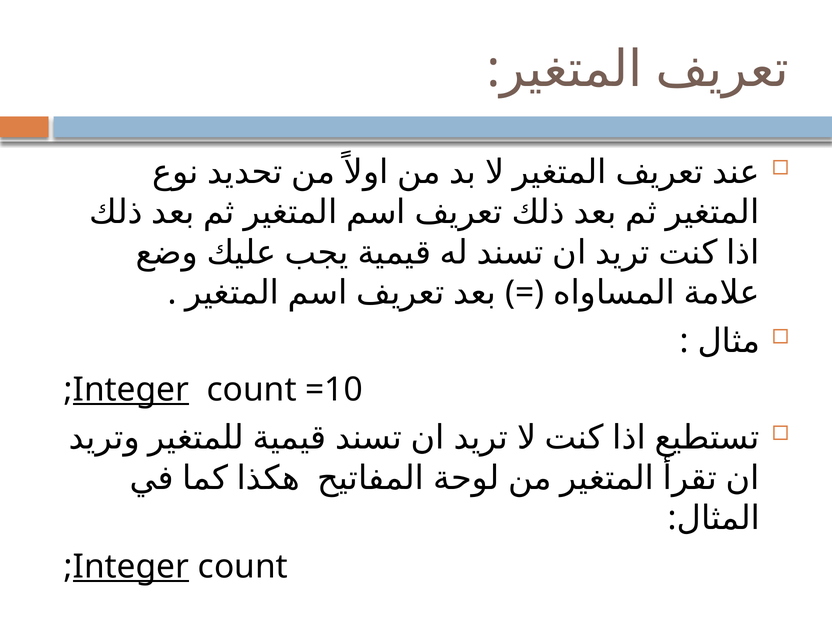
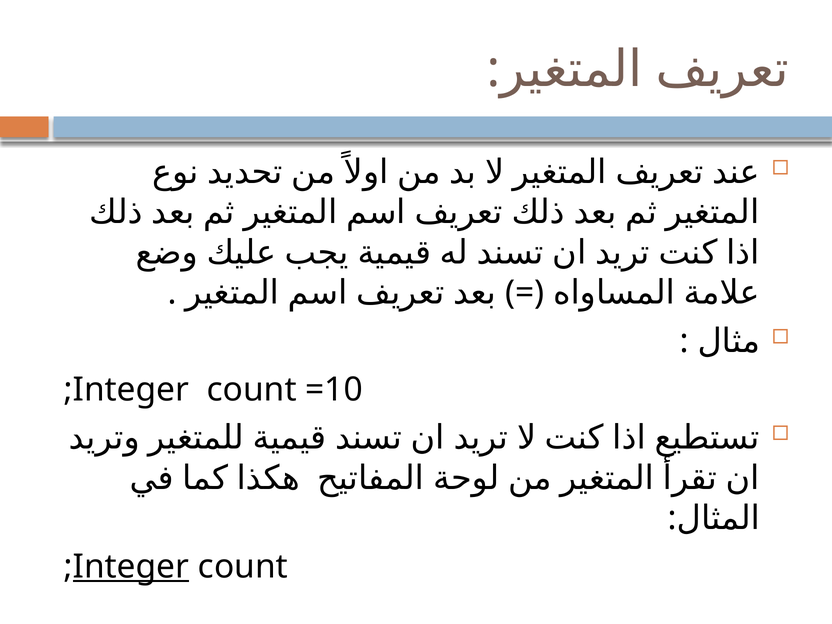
Integer at (131, 389) underline: present -> none
